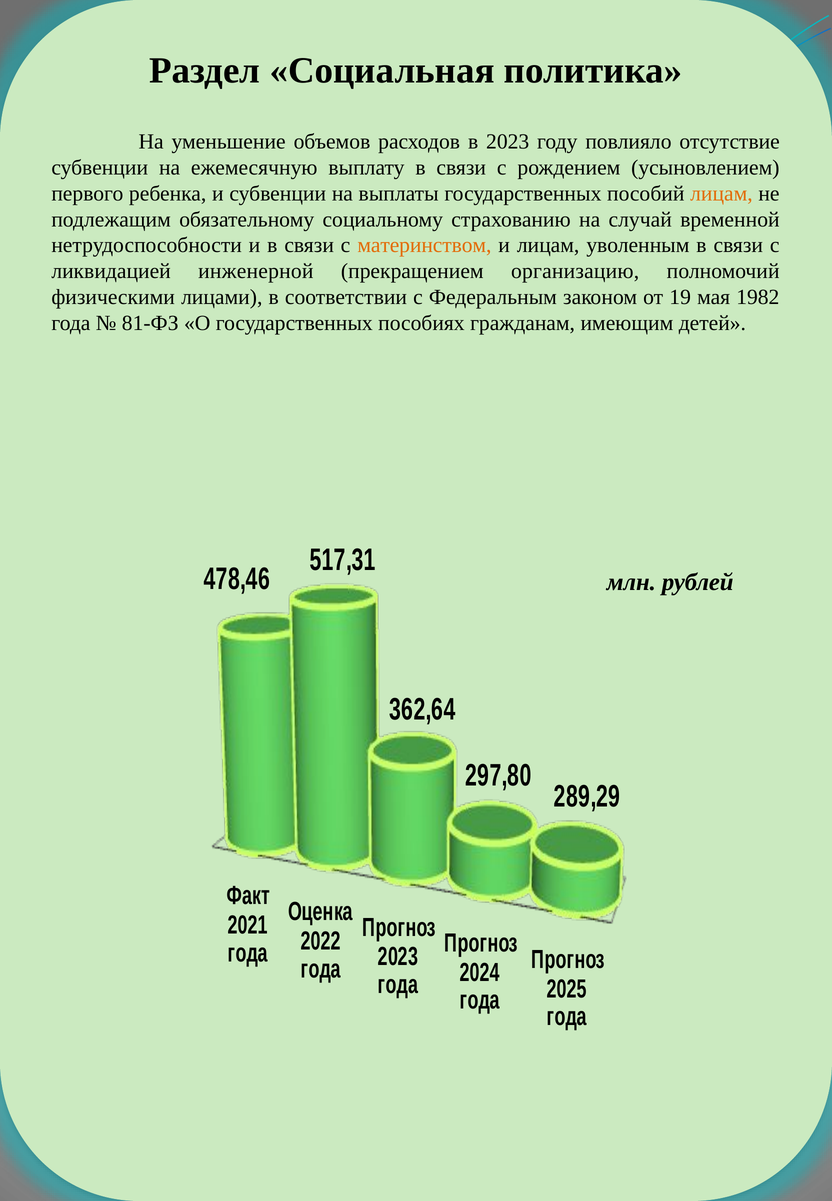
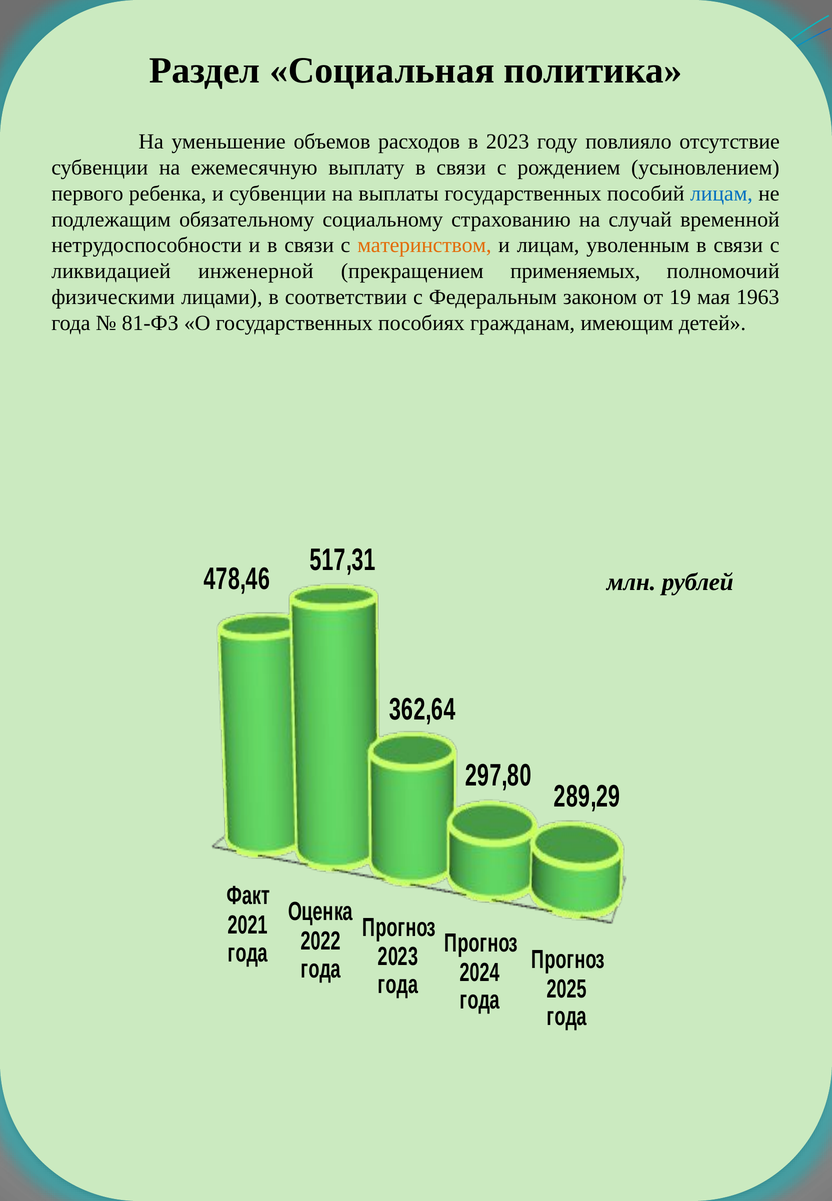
лицам at (721, 194) colour: orange -> blue
организацию: организацию -> применяемых
1982: 1982 -> 1963
